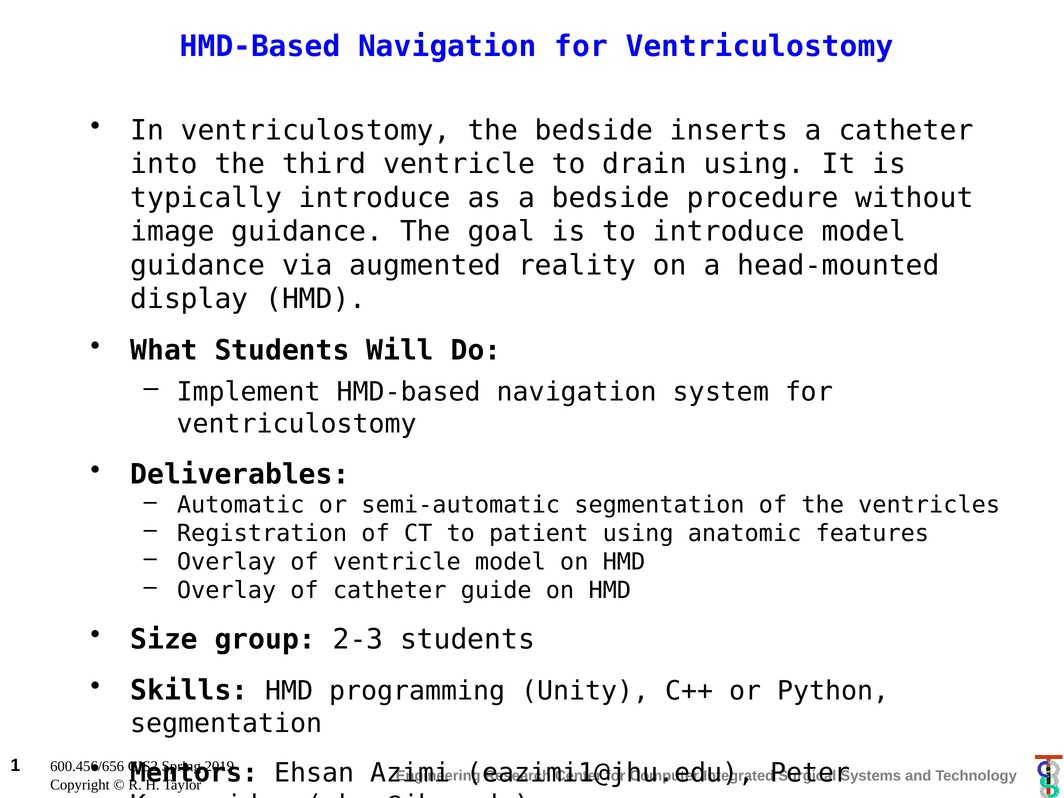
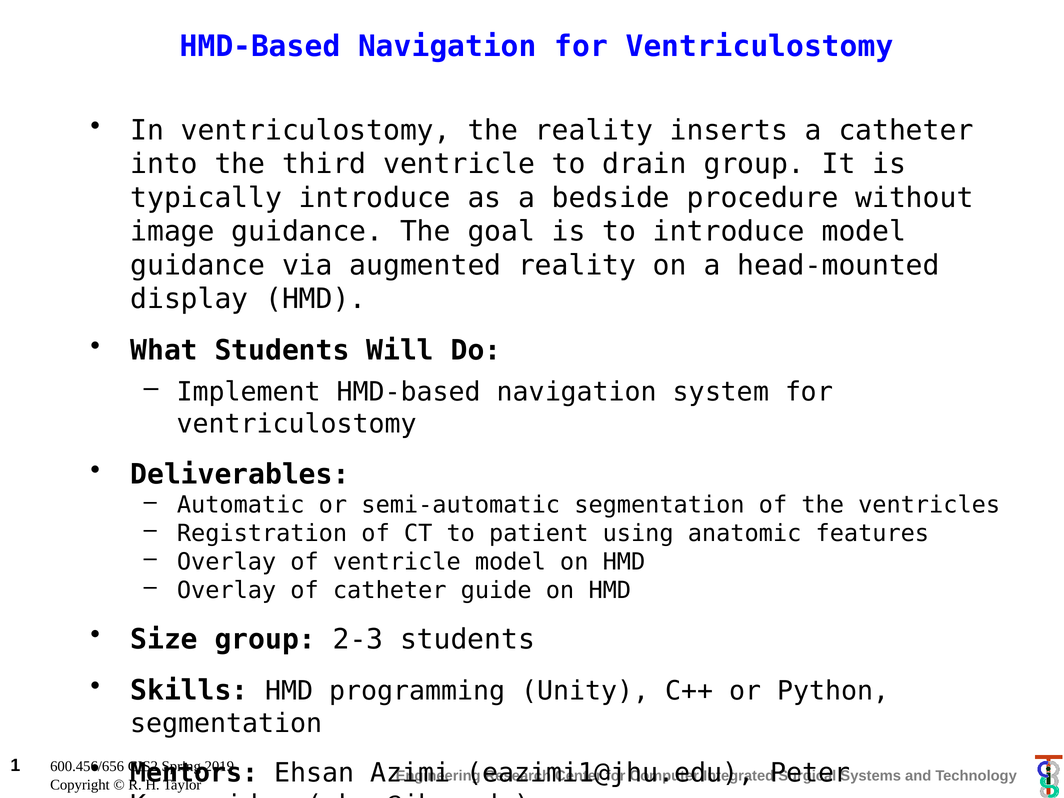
the bedside: bedside -> reality
drain using: using -> group
